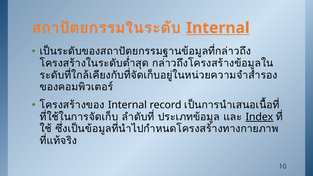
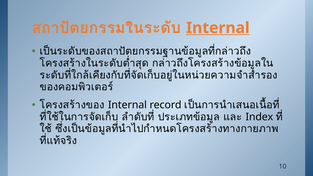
Index underline: present -> none
